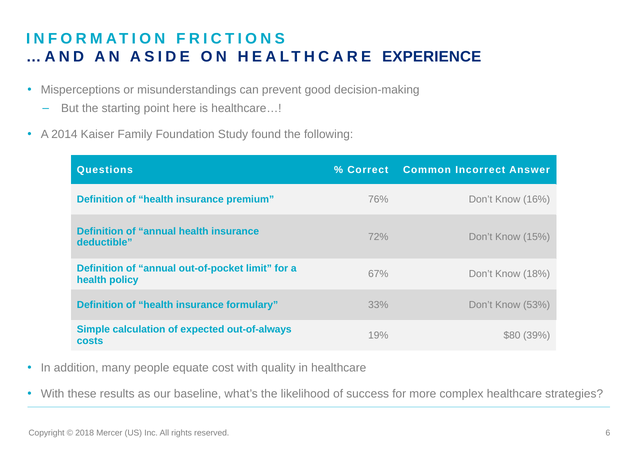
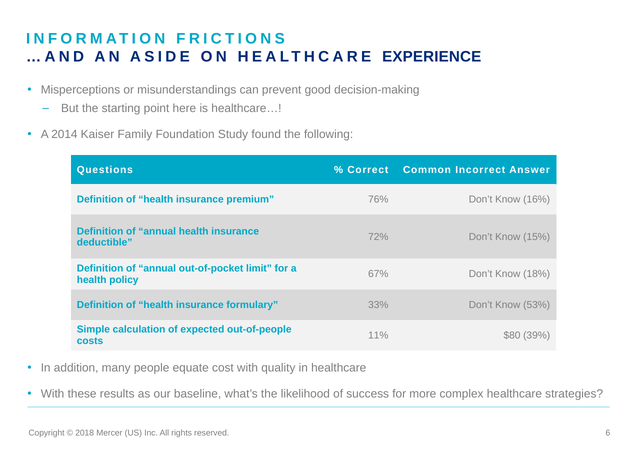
out-of-always: out-of-always -> out-of-people
19%: 19% -> 11%
